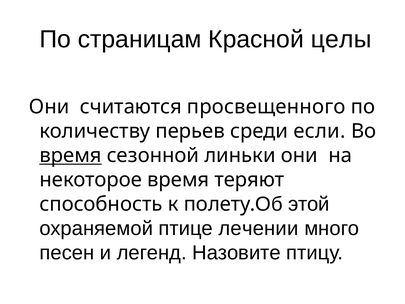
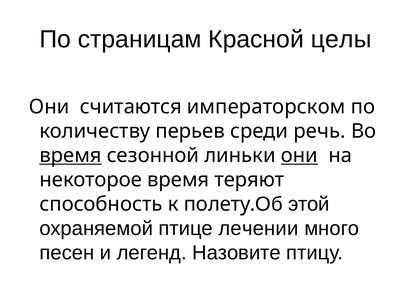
просвещенного: просвещенного -> императорском
если: если -> речь
они at (299, 155) underline: none -> present
